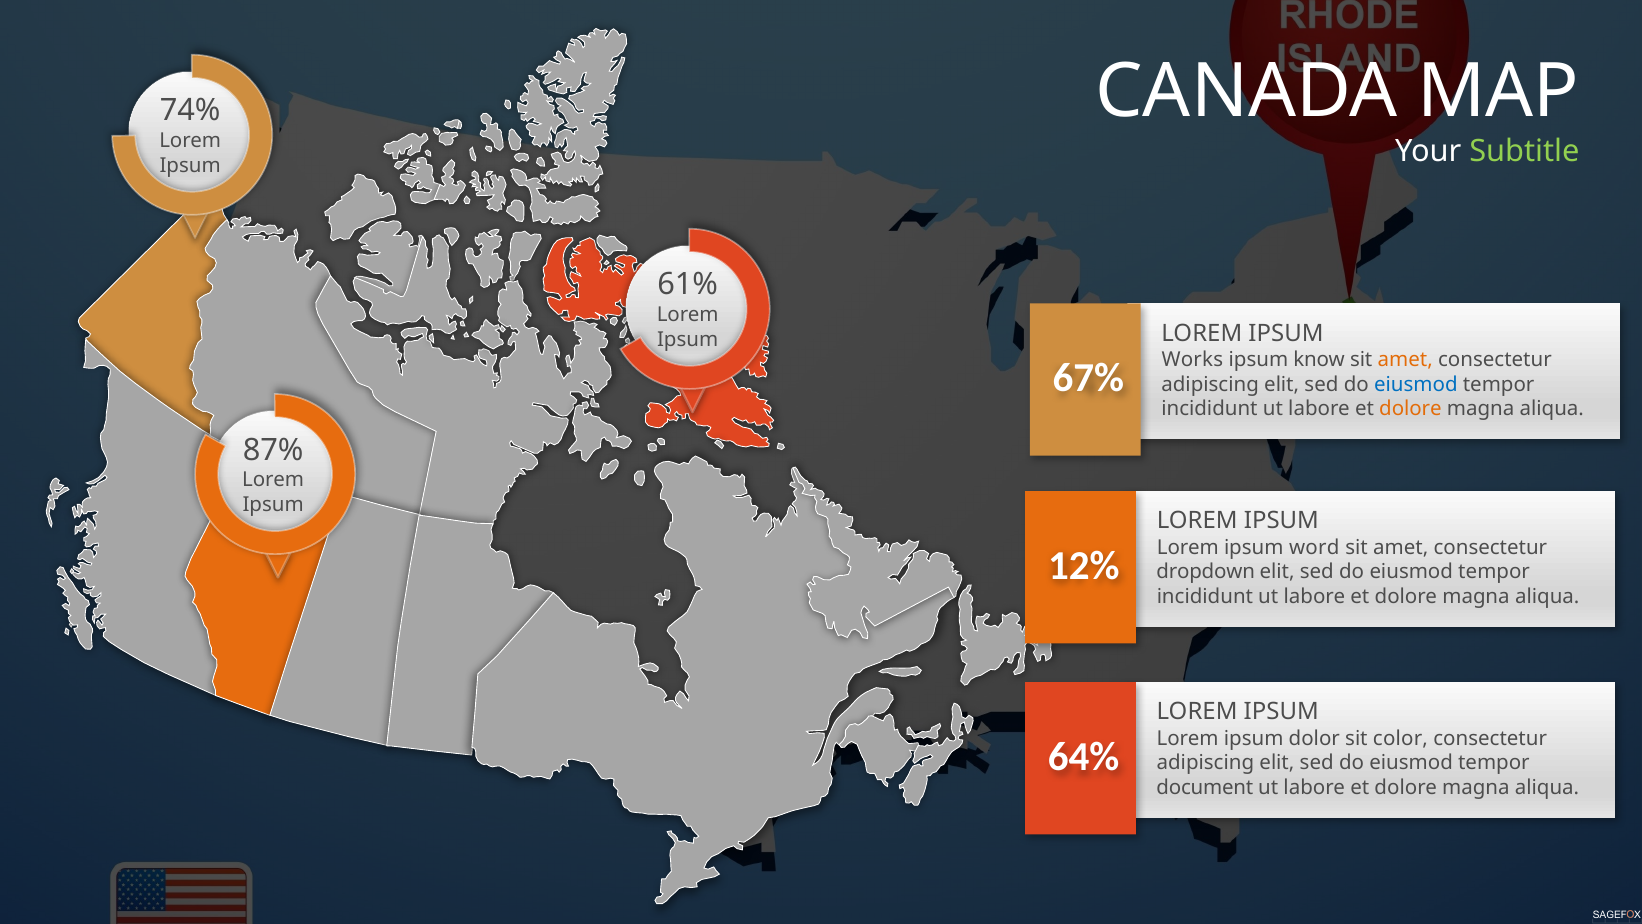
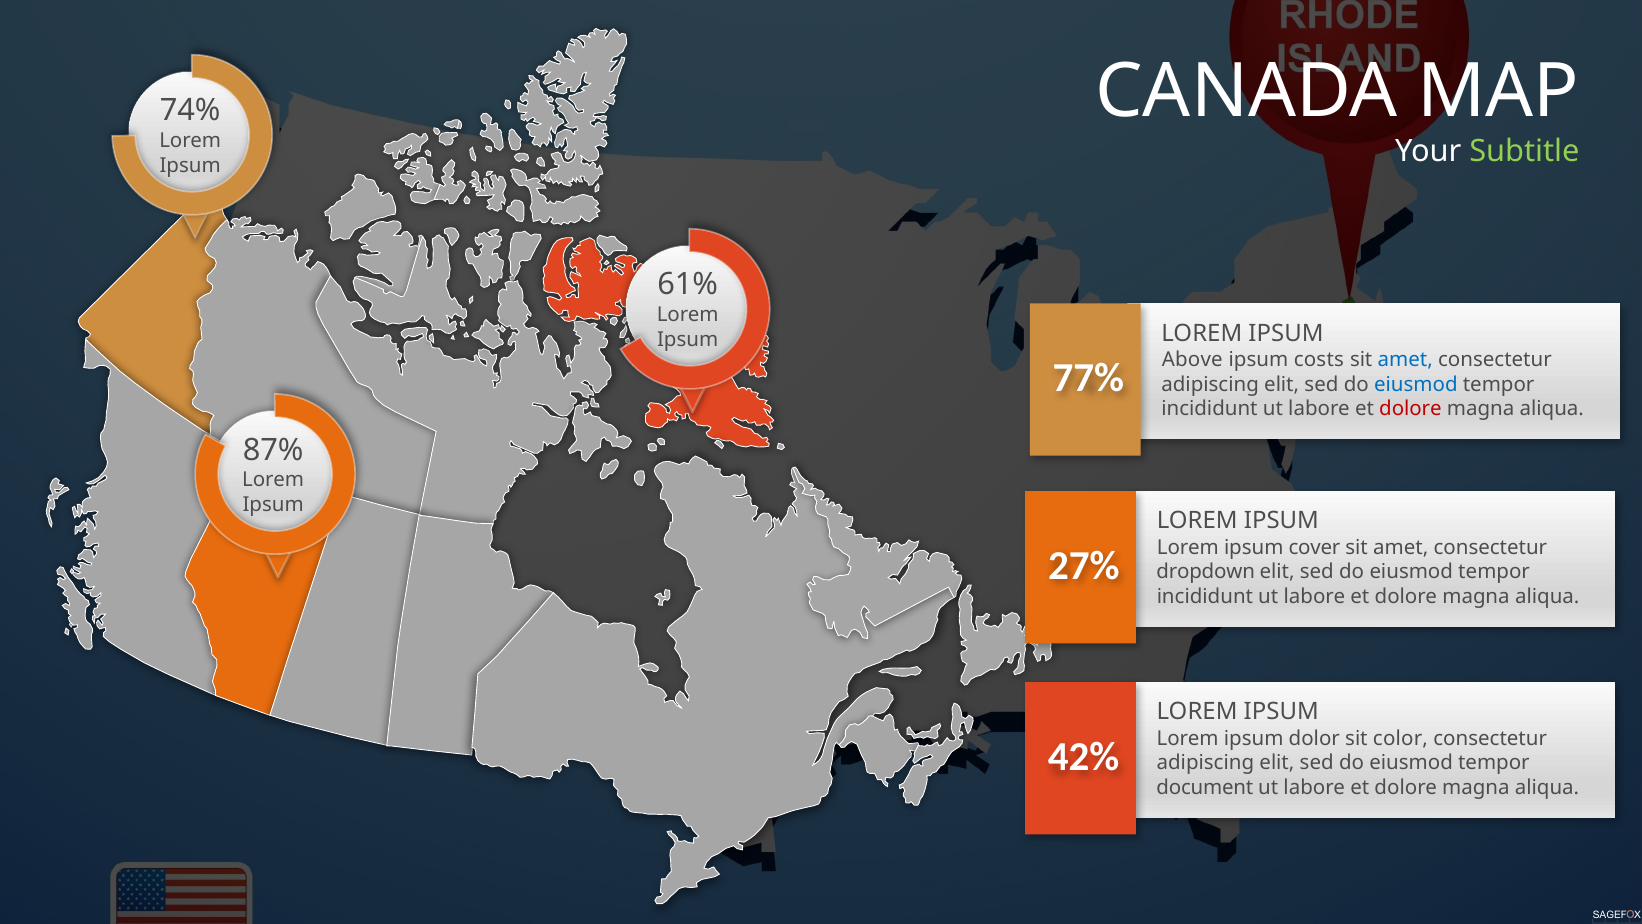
Works: Works -> Above
know: know -> costs
amet at (1405, 360) colour: orange -> blue
67%: 67% -> 77%
dolore at (1410, 409) colour: orange -> red
word: word -> cover
12%: 12% -> 27%
64%: 64% -> 42%
